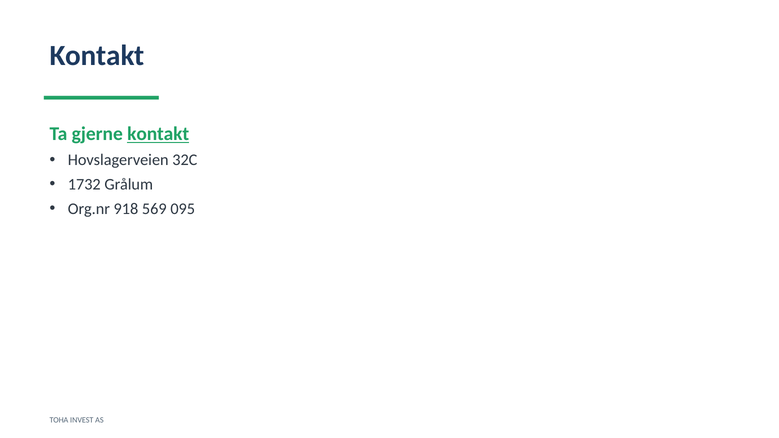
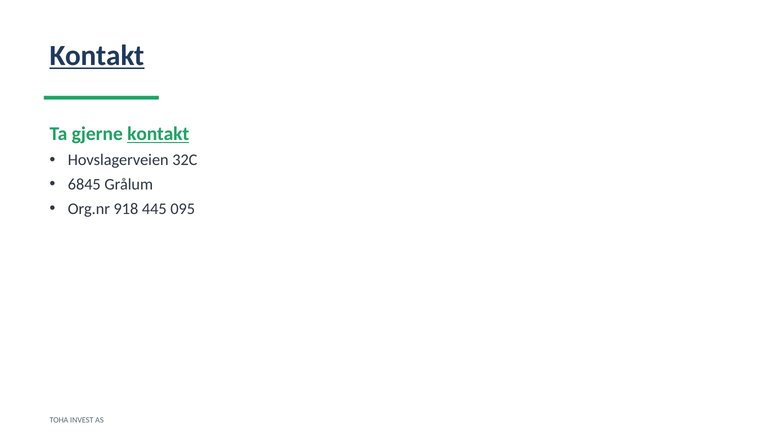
Kontakt at (97, 56) underline: none -> present
1732: 1732 -> 6845
569: 569 -> 445
